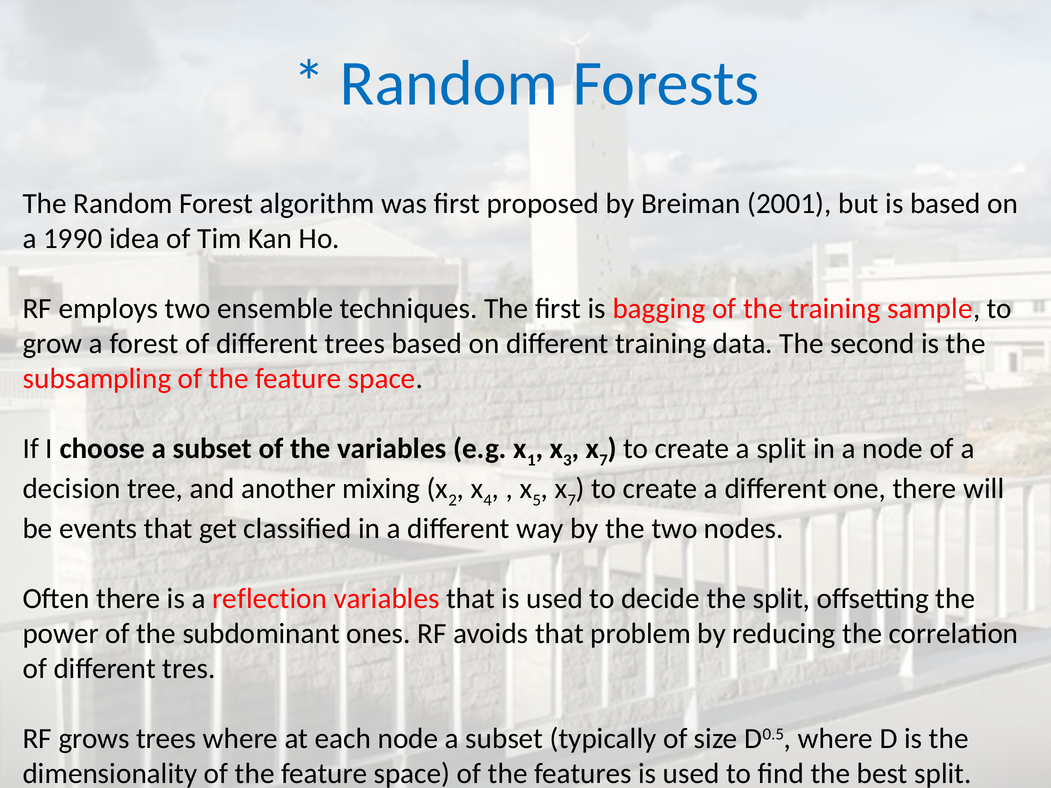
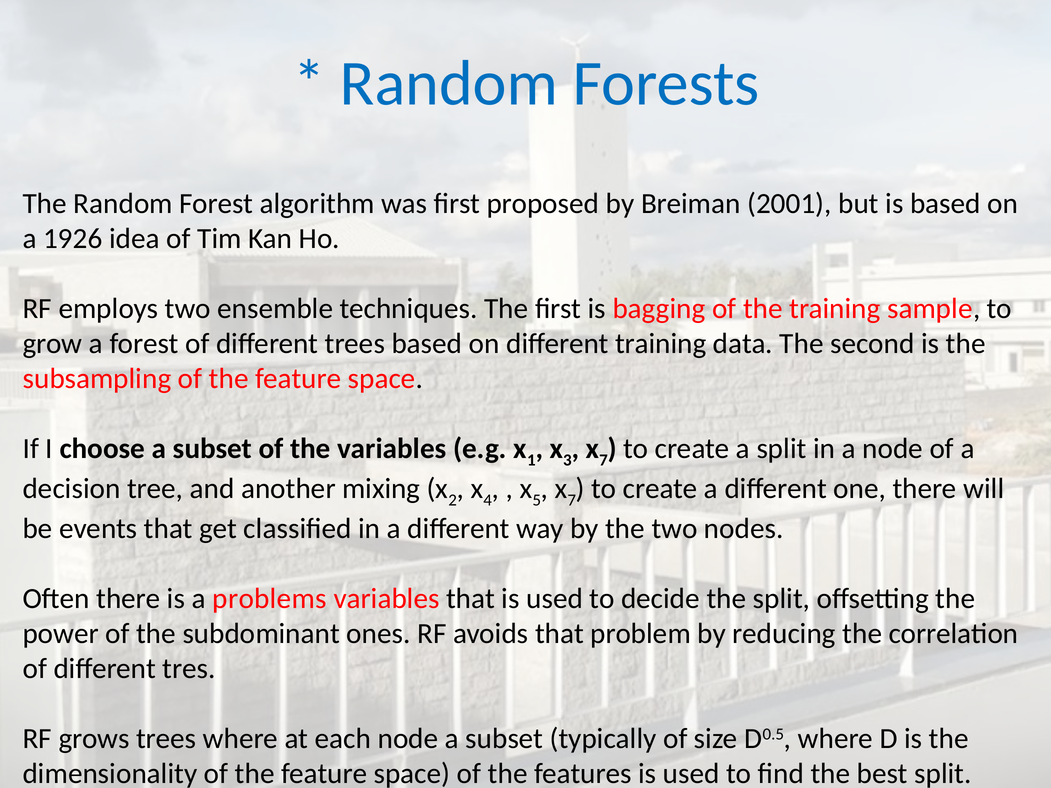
1990: 1990 -> 1926
reflection: reflection -> problems
